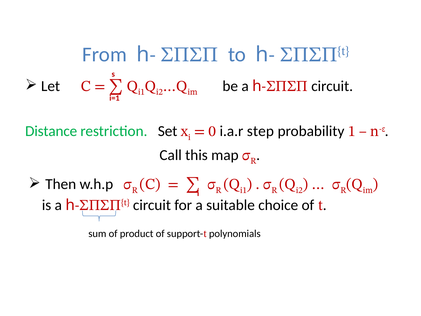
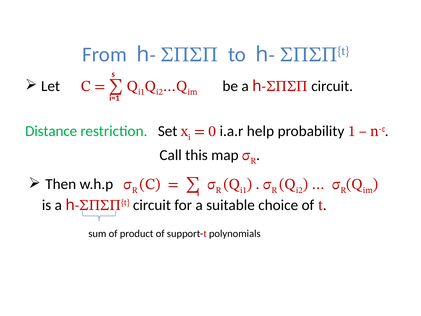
step: step -> help
